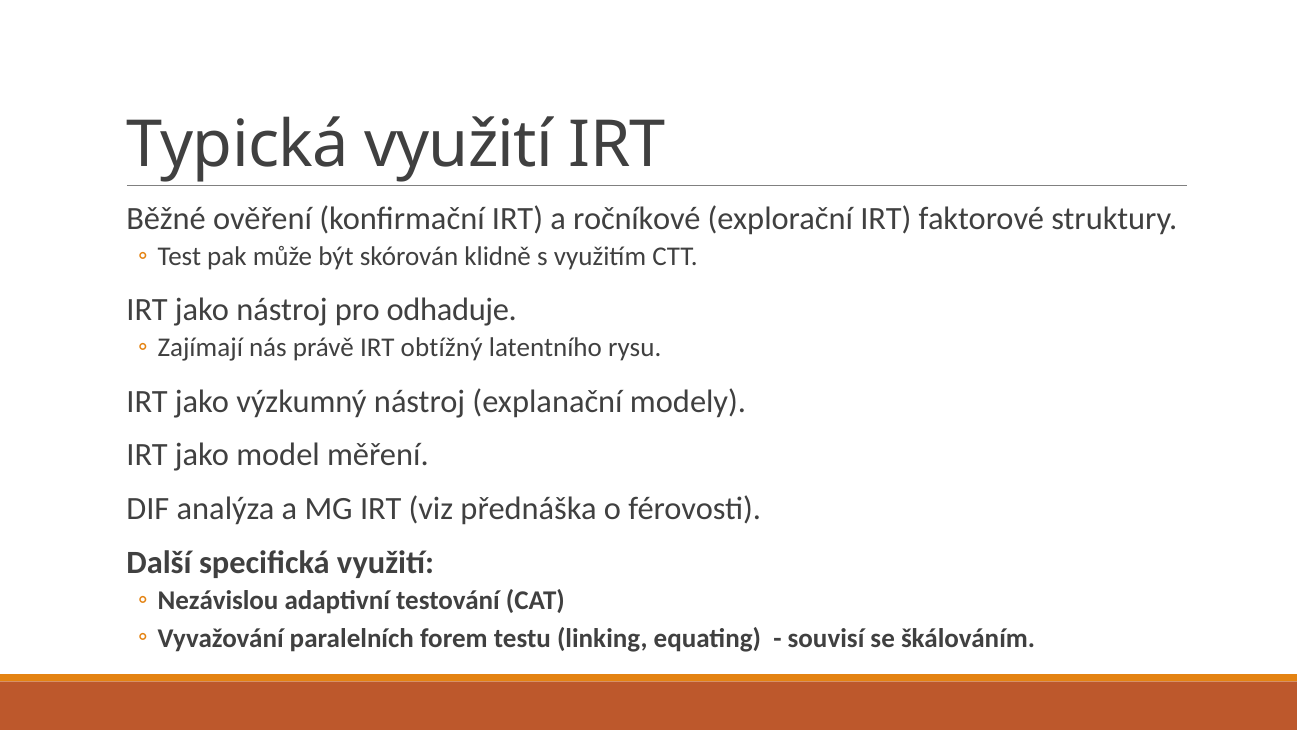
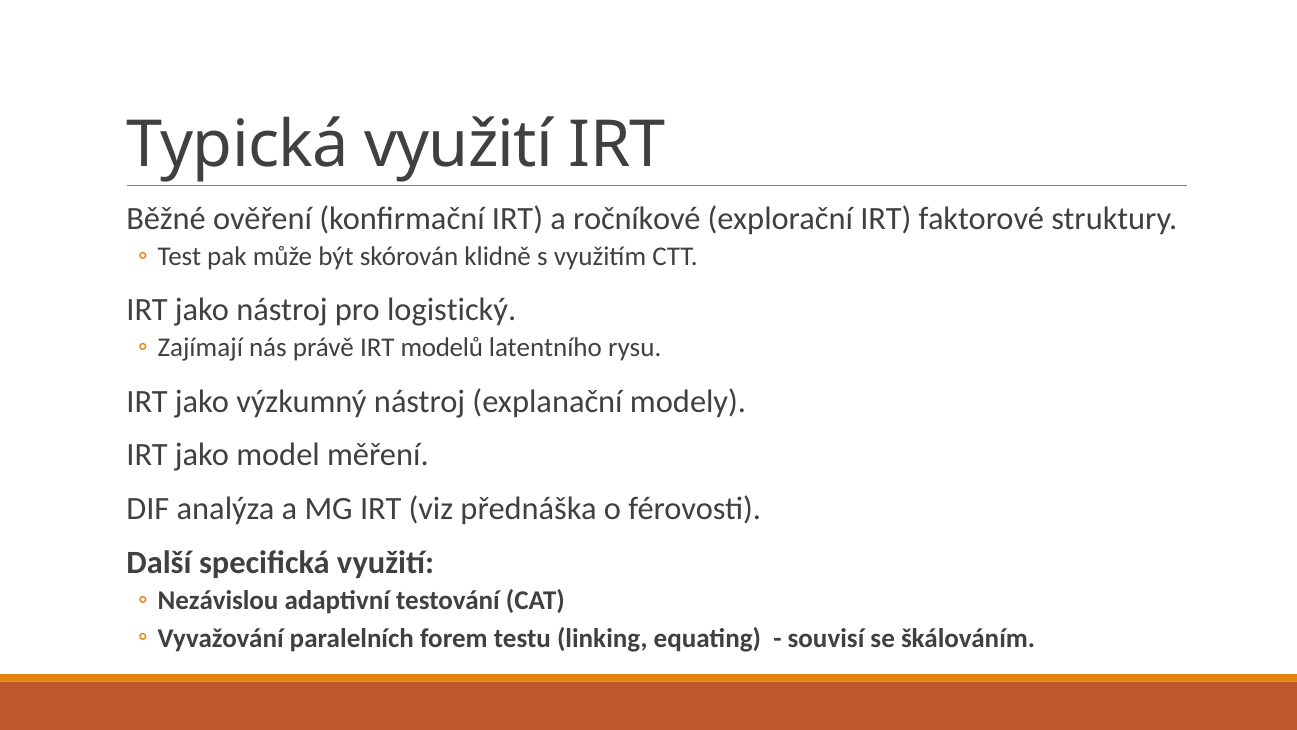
odhaduje: odhaduje -> logistický
obtížný: obtížný -> modelů
